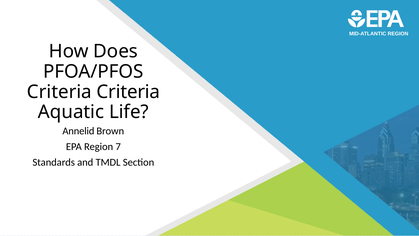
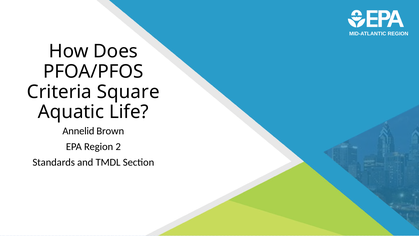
Criteria Criteria: Criteria -> Square
7: 7 -> 2
